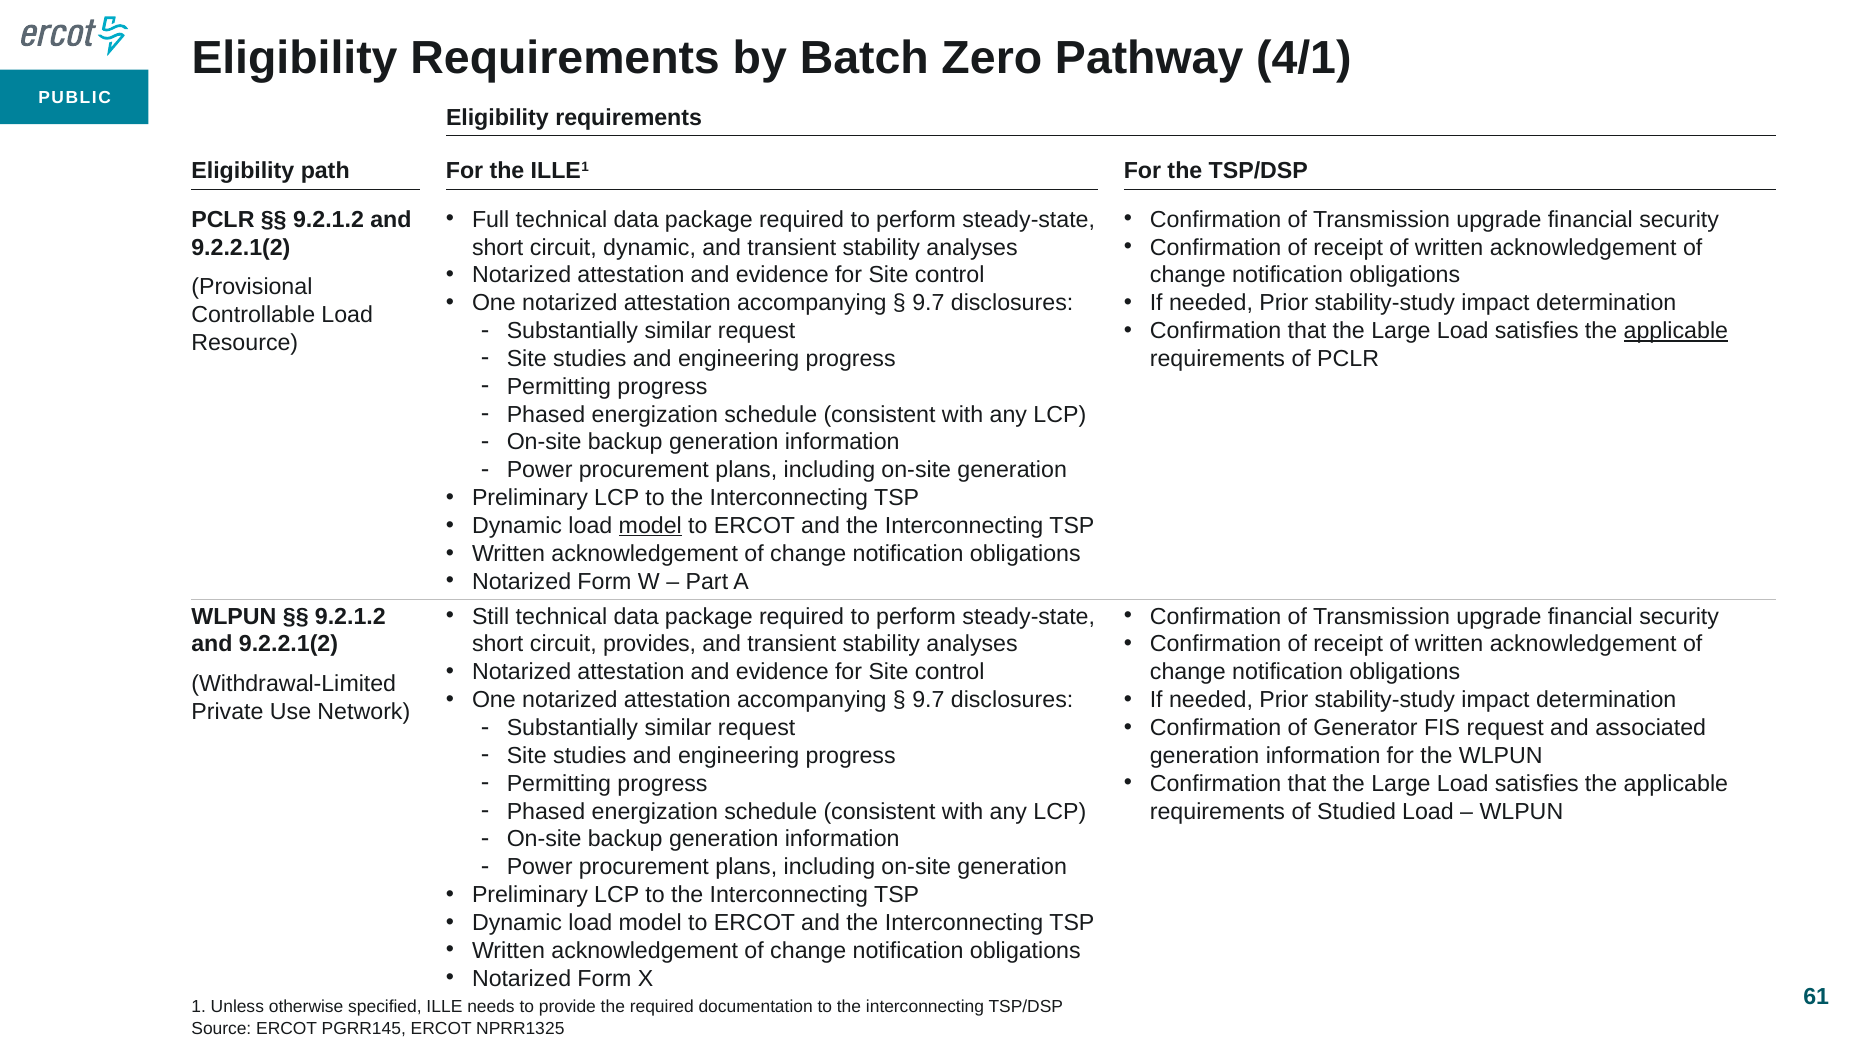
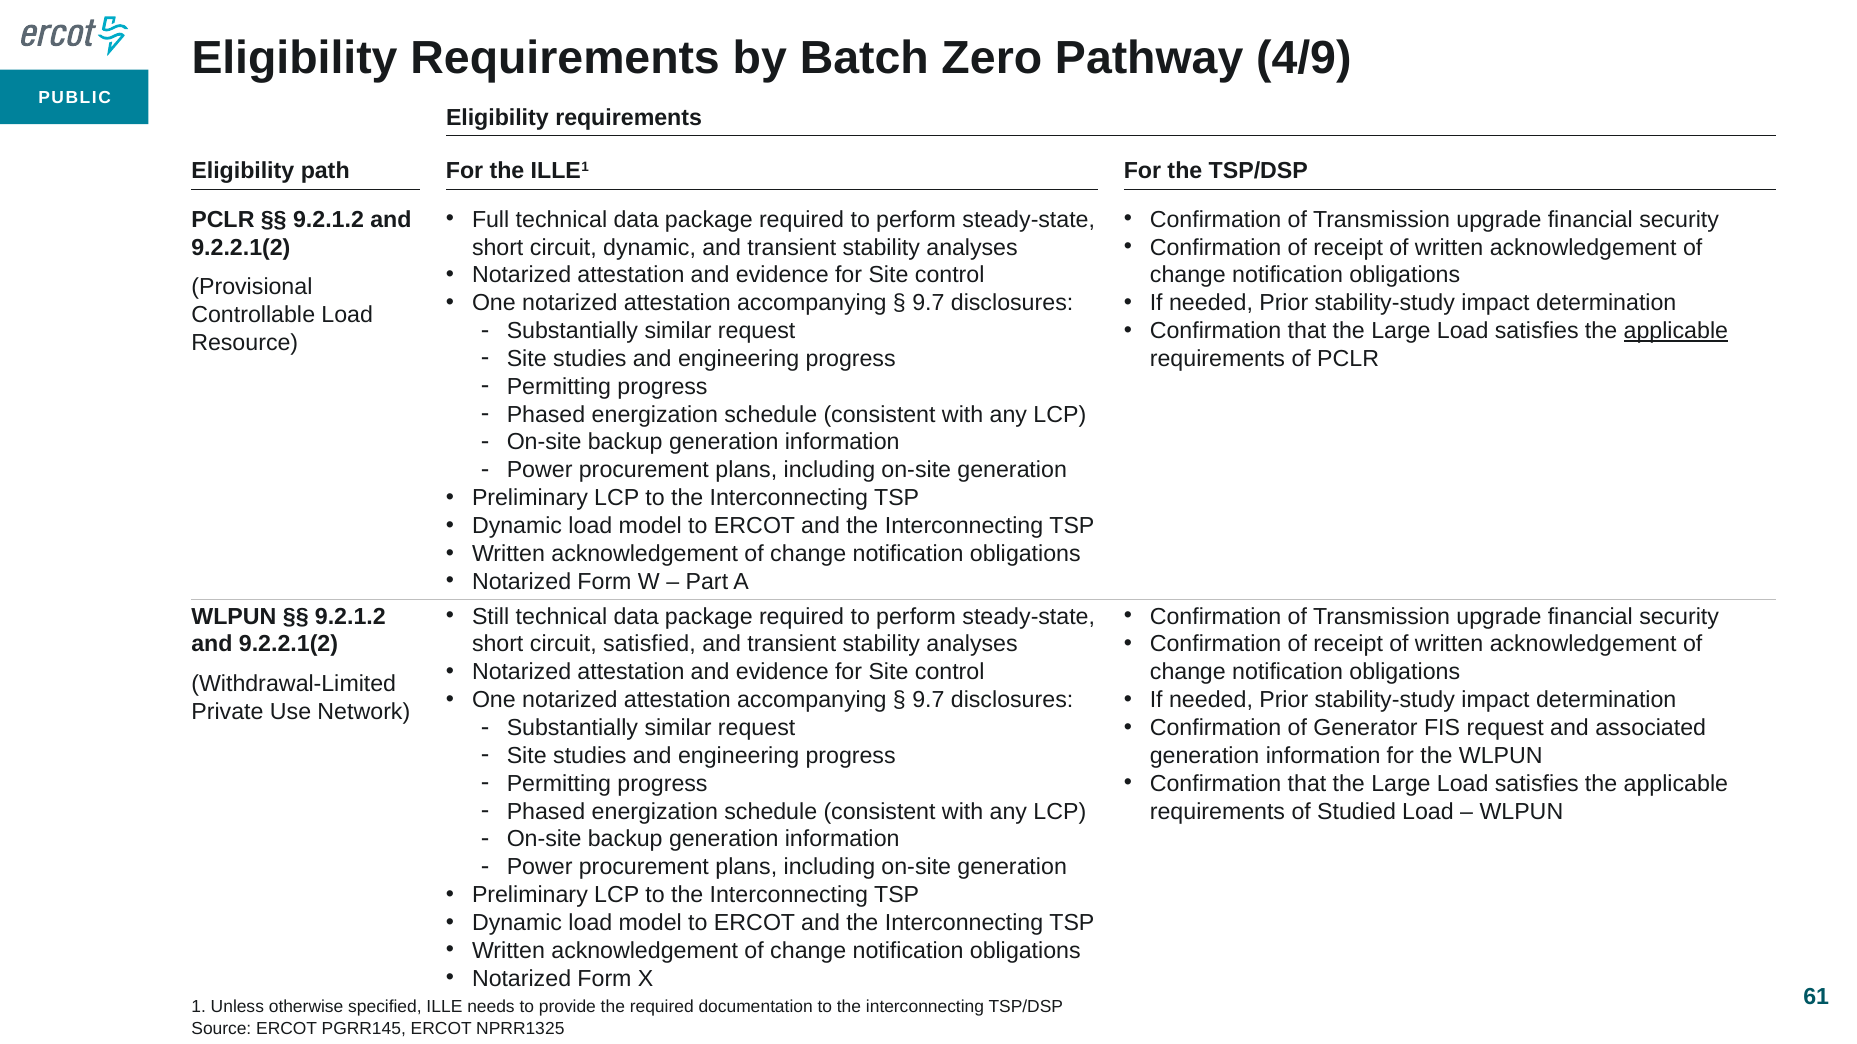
4/1: 4/1 -> 4/9
model at (650, 526) underline: present -> none
provides: provides -> satisfied
